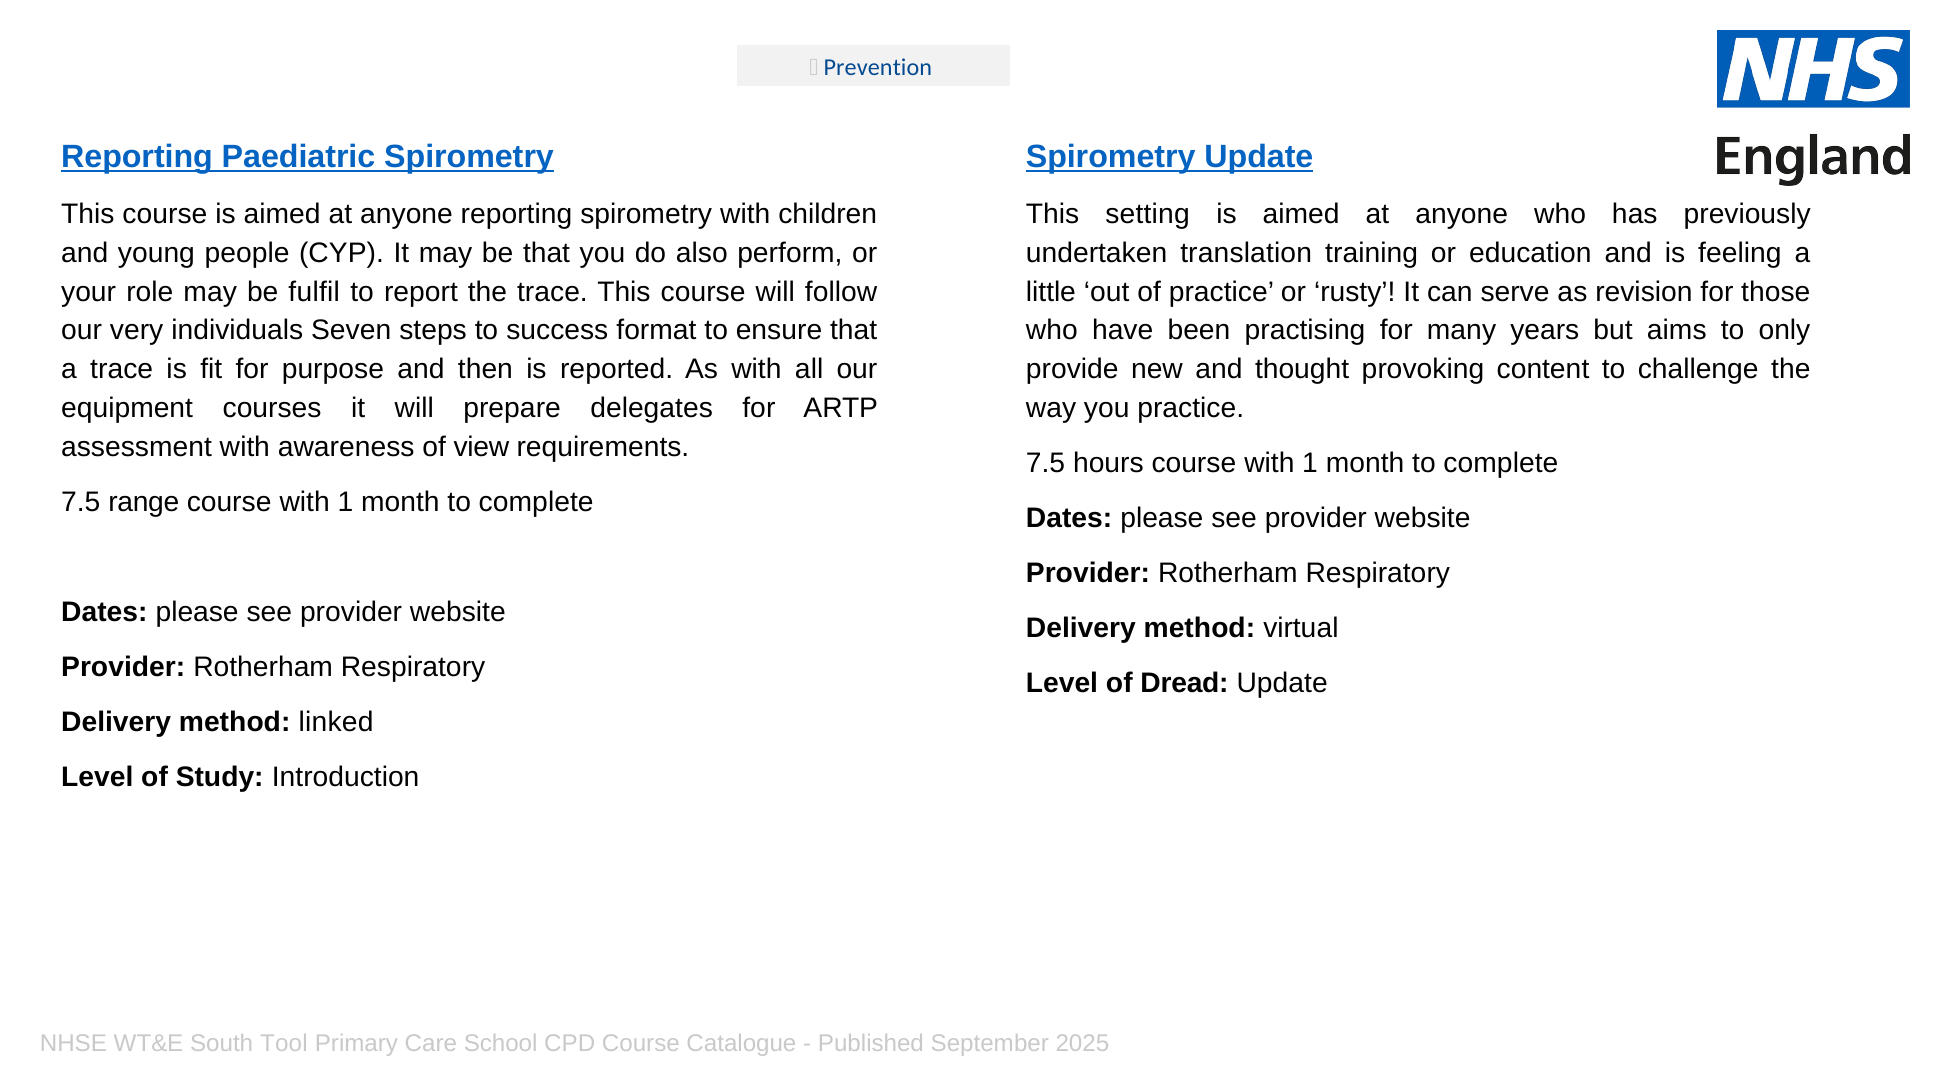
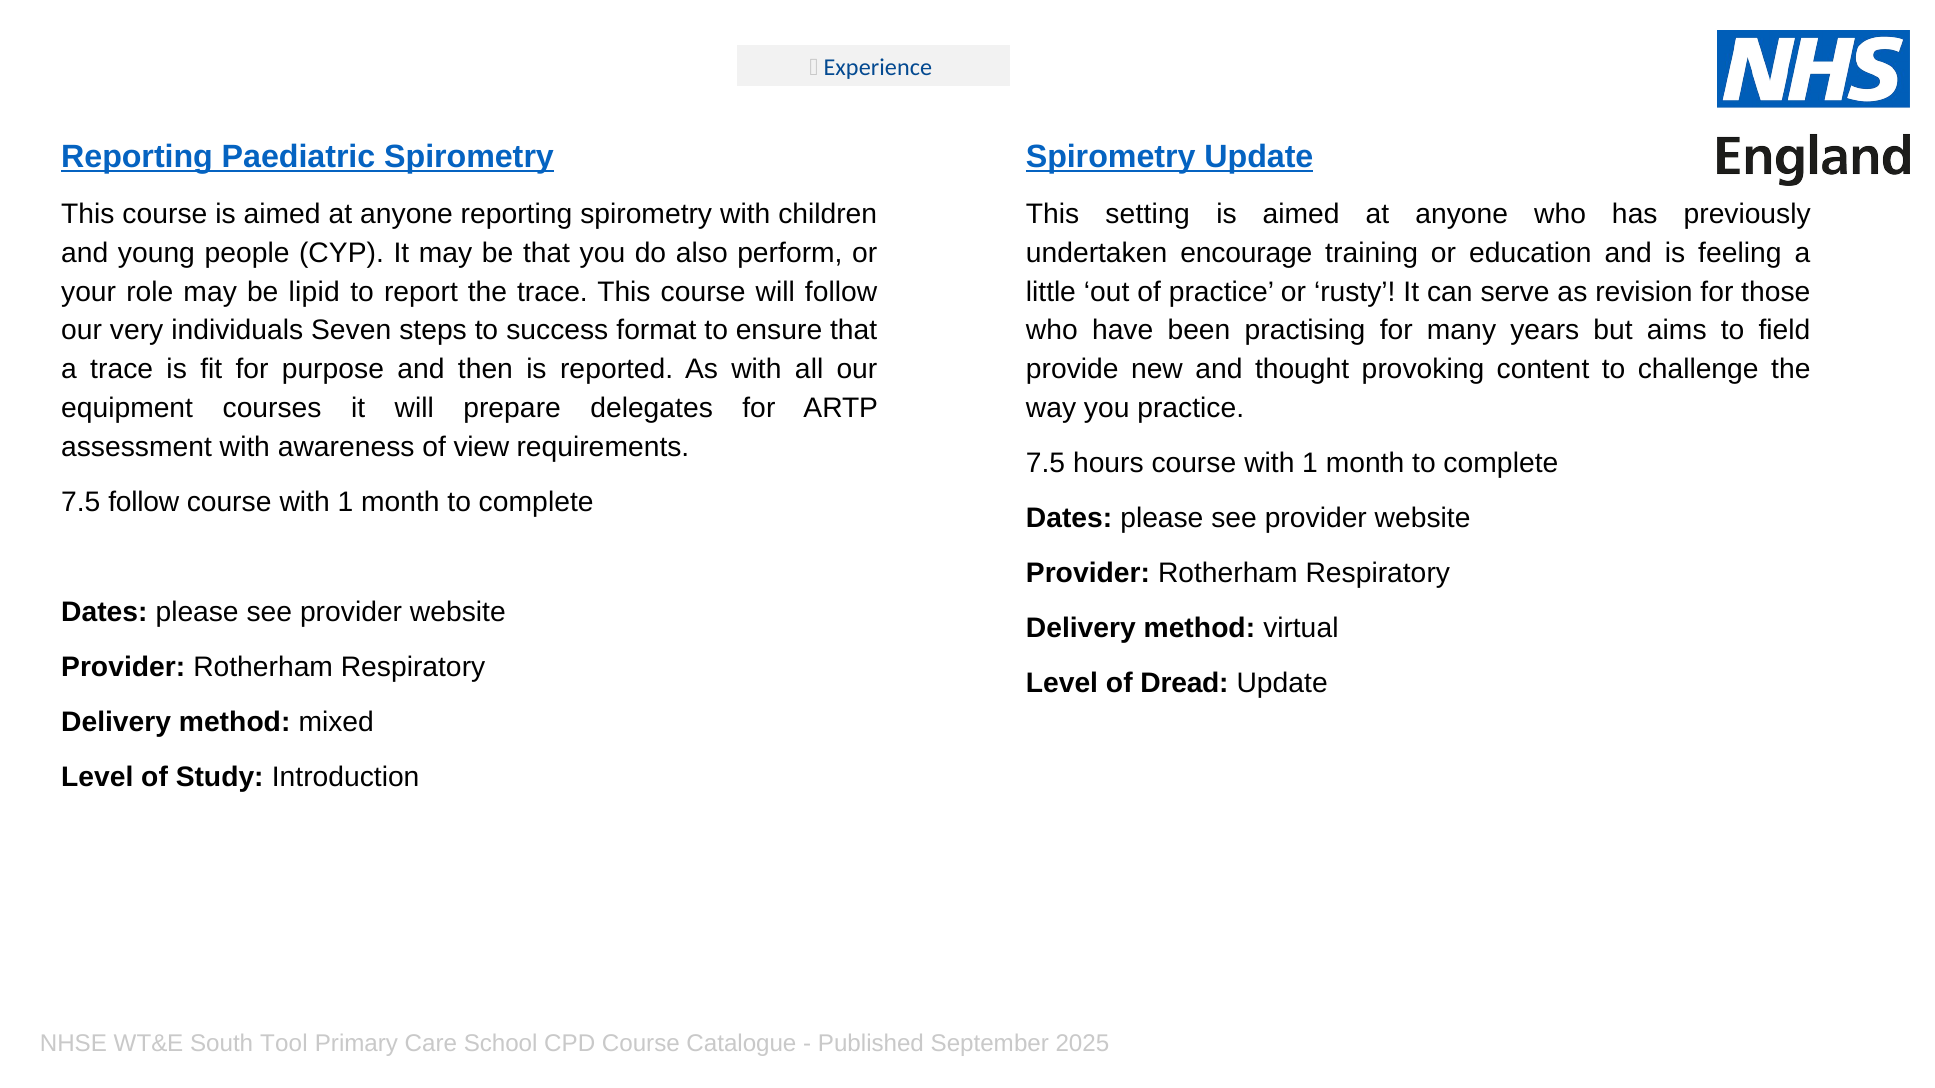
Prevention: Prevention -> Experience
translation: translation -> encourage
fulfil: fulfil -> lipid
only: only -> field
7.5 range: range -> follow
linked: linked -> mixed
